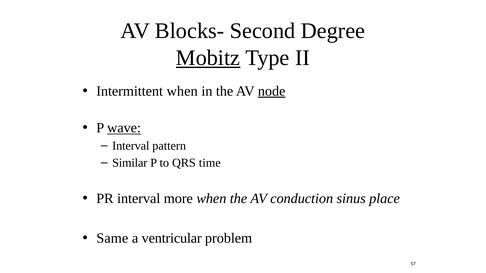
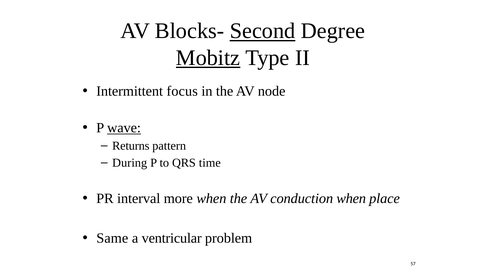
Second underline: none -> present
Intermittent when: when -> focus
node underline: present -> none
Interval at (131, 146): Interval -> Returns
Similar: Similar -> During
conduction sinus: sinus -> when
